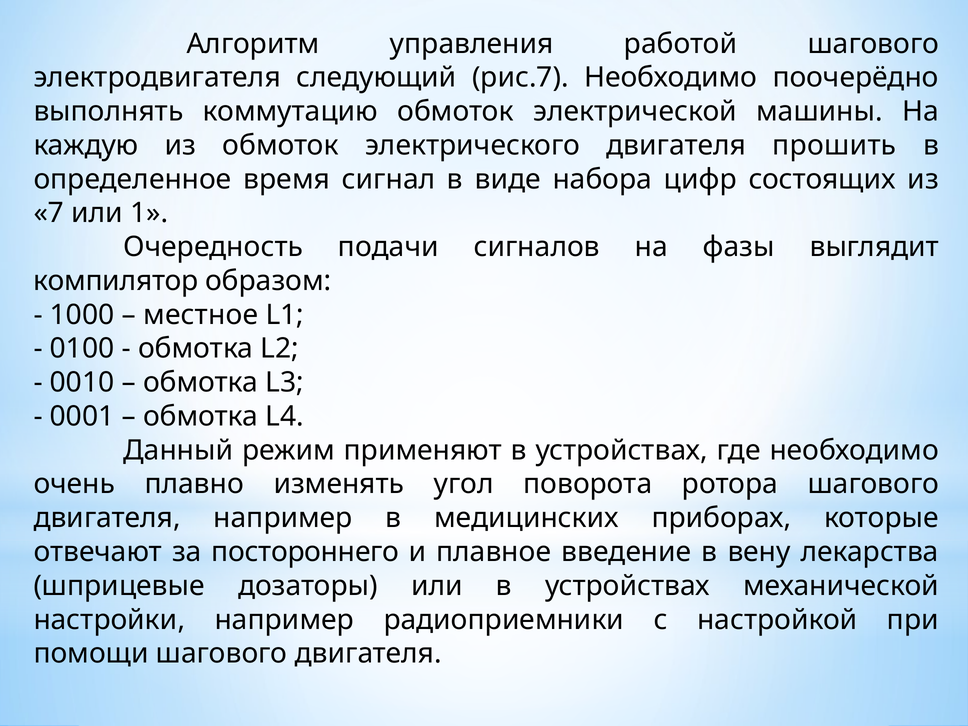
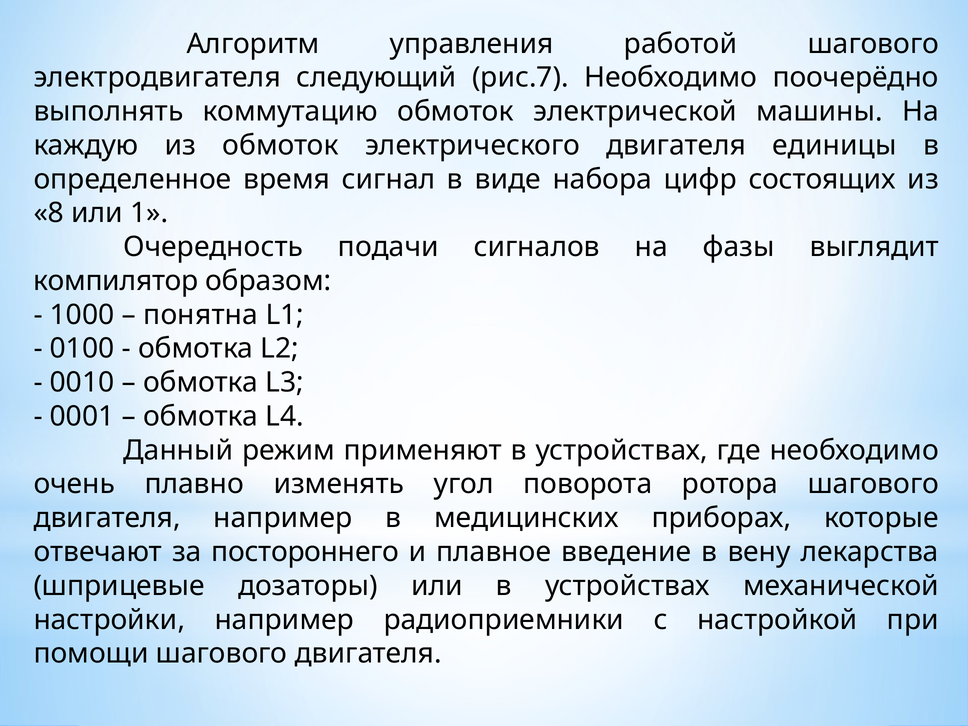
прошить: прошить -> единицы
7: 7 -> 8
местное: местное -> понятна
